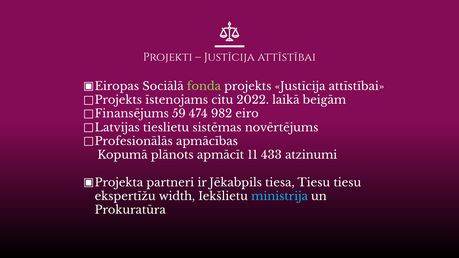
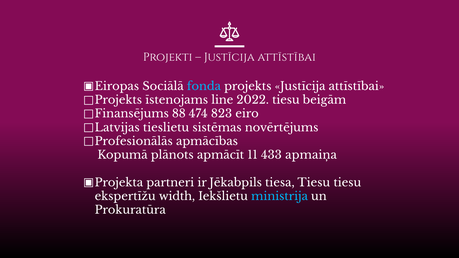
fonda colour: light green -> light blue
citu: citu -> line
2022 laikā: laikā -> tiesu
59: 59 -> 88
982: 982 -> 823
atzinumi: atzinumi -> apmaiņa
